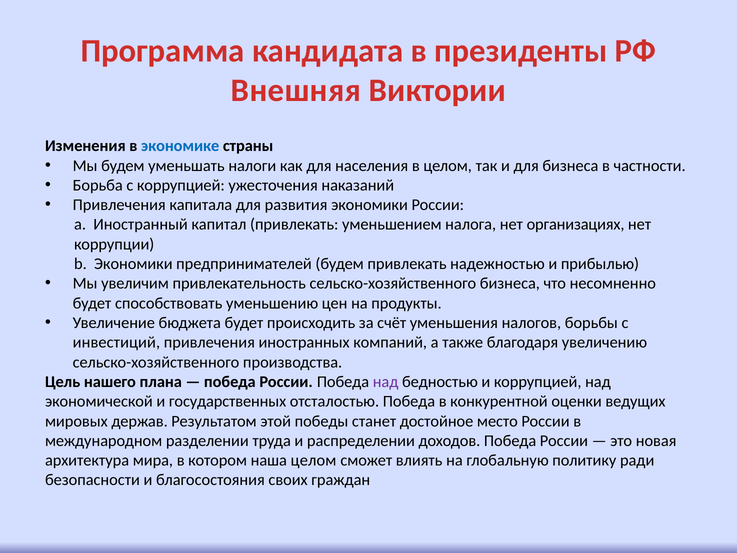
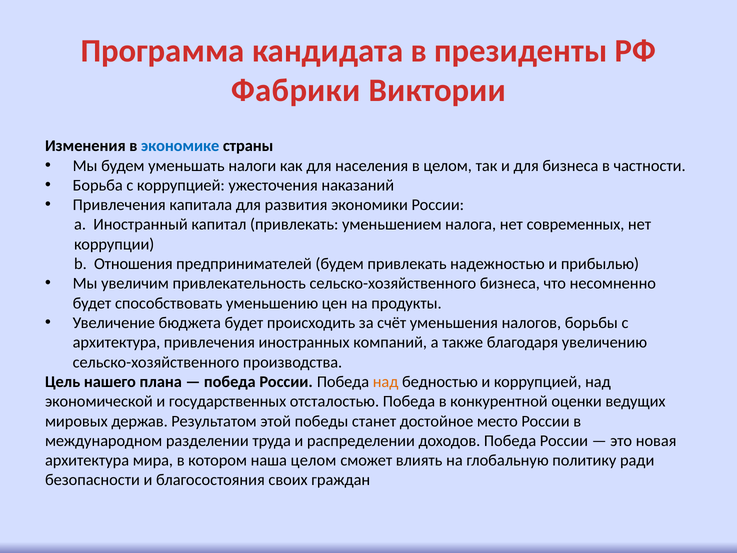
Внешняя: Внешняя -> Фабрики
организациях: организациях -> современных
Экономики at (133, 264): Экономики -> Отношения
инвестиций at (116, 342): инвестиций -> архитектура
над at (386, 382) colour: purple -> orange
